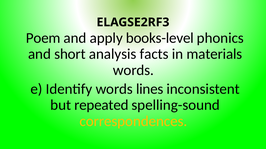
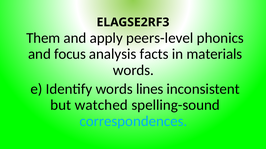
Poem: Poem -> Them
books-level: books-level -> peers-level
short: short -> focus
repeated: repeated -> watched
correspondences colour: yellow -> light blue
